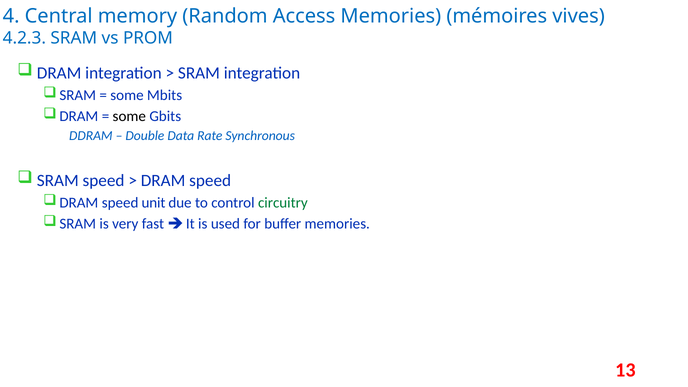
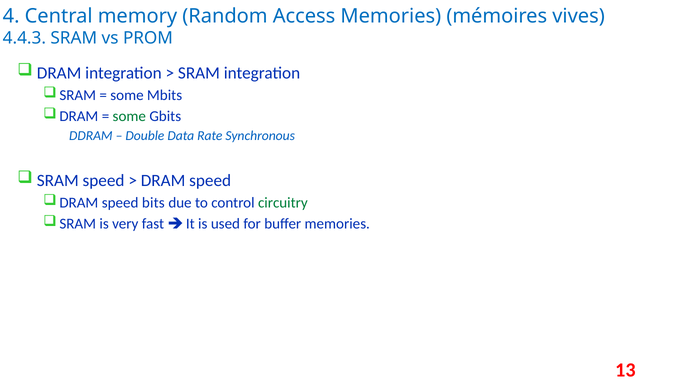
4.2.3: 4.2.3 -> 4.4.3
some at (129, 116) colour: black -> green
unit: unit -> bits
